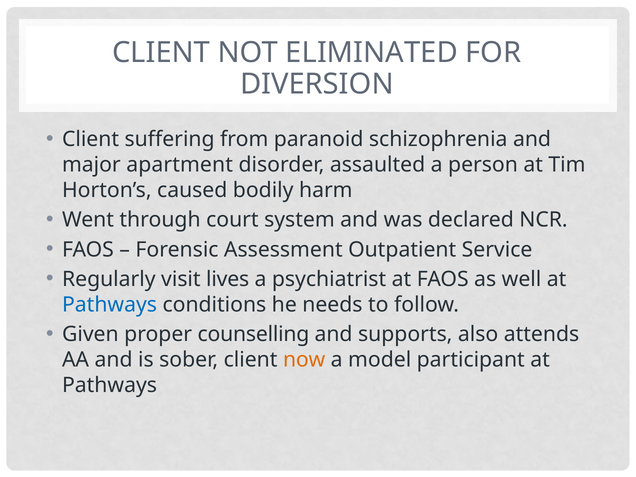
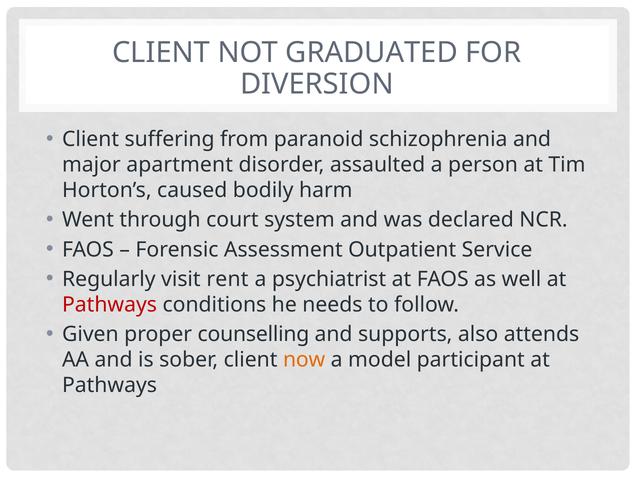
ELIMINATED: ELIMINATED -> GRADUATED
lives: lives -> rent
Pathways at (110, 305) colour: blue -> red
